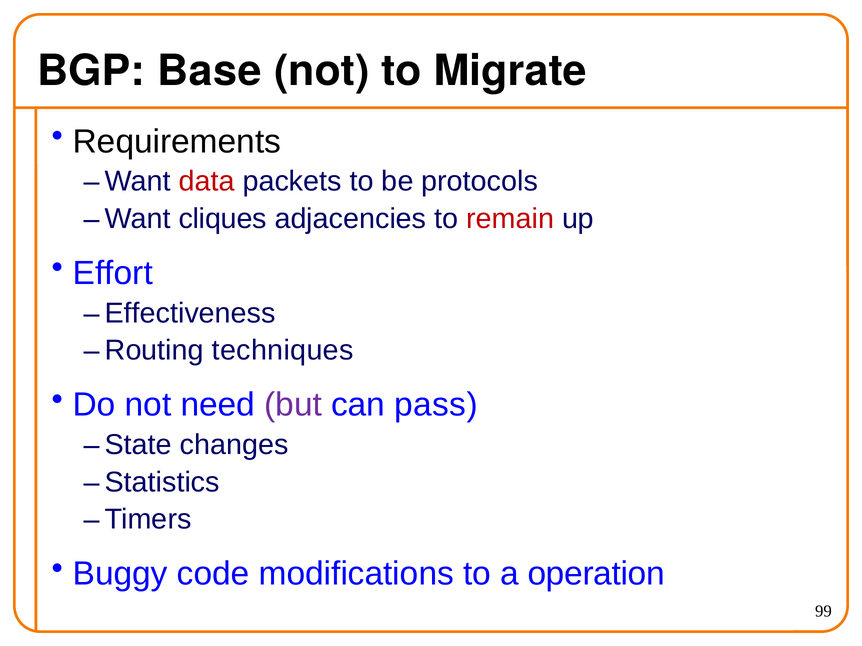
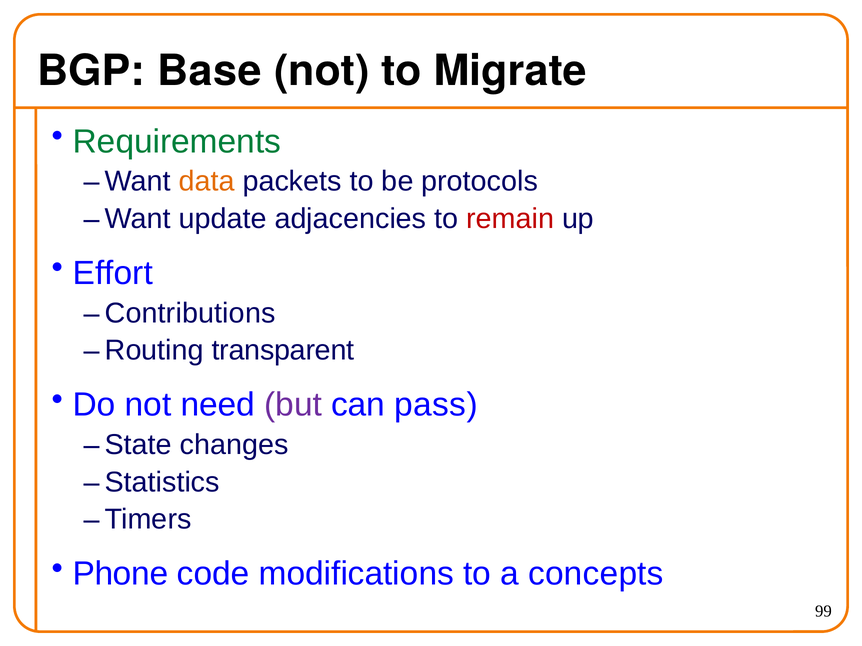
Requirements colour: black -> green
data colour: red -> orange
cliques: cliques -> update
Effectiveness: Effectiveness -> Contributions
techniques: techniques -> transparent
Buggy: Buggy -> Phone
operation: operation -> concepts
